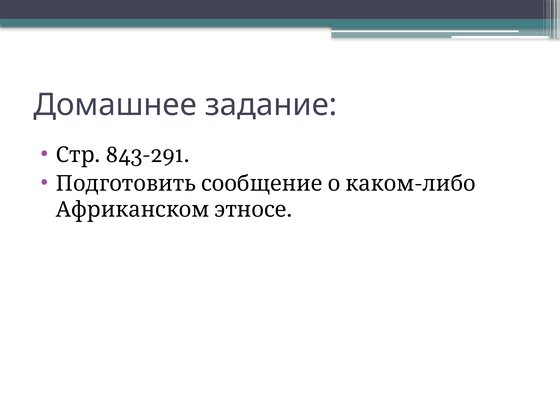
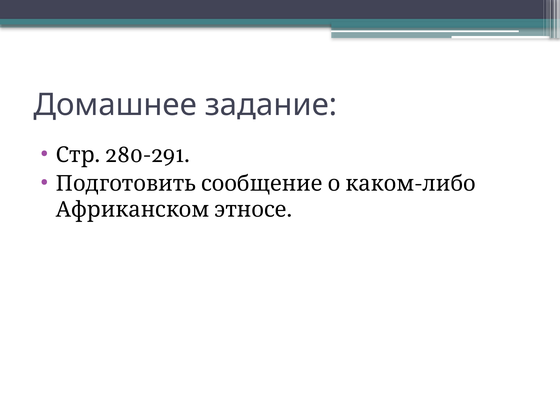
843-291: 843-291 -> 280-291
